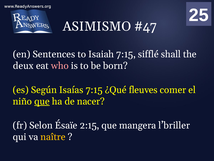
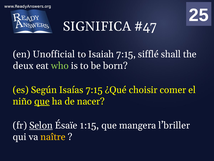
ASIMISMO: ASIMISMO -> SIGNIFICA
Sentences: Sentences -> Unofficial
who colour: pink -> light green
fleuves: fleuves -> choisir
Selon underline: none -> present
2:15: 2:15 -> 1:15
